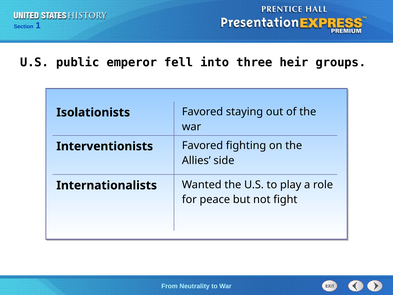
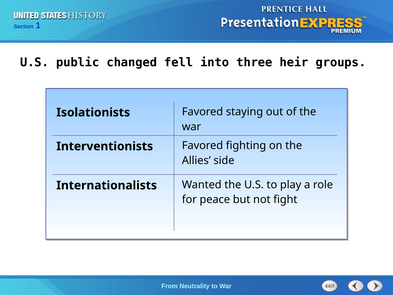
emperor: emperor -> changed
